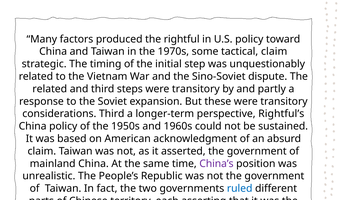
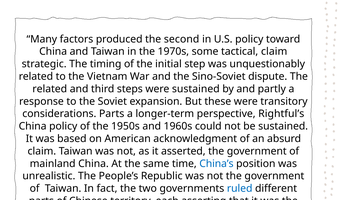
produced the rightful: rightful -> second
steps were transitory: transitory -> sustained
considerations Third: Third -> Parts
China’s colour: purple -> blue
